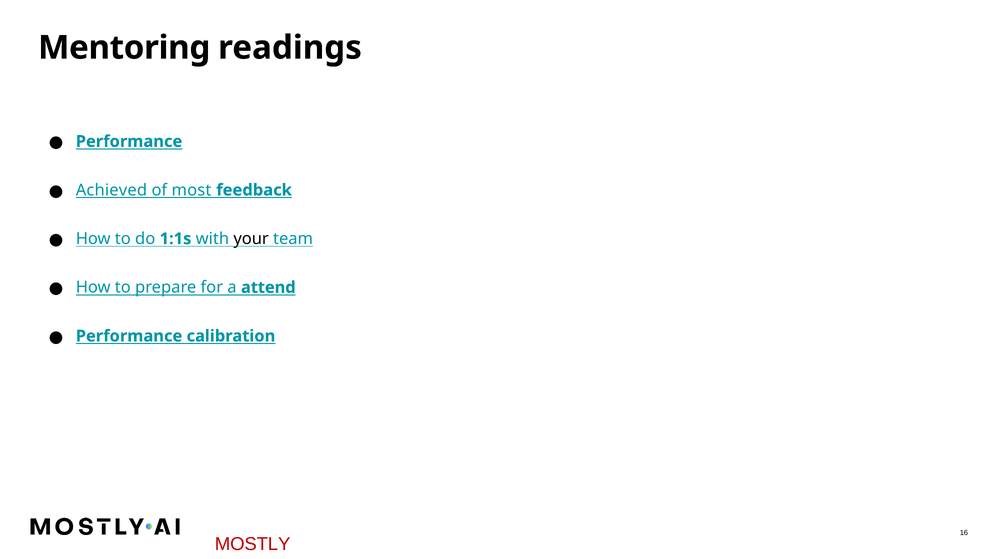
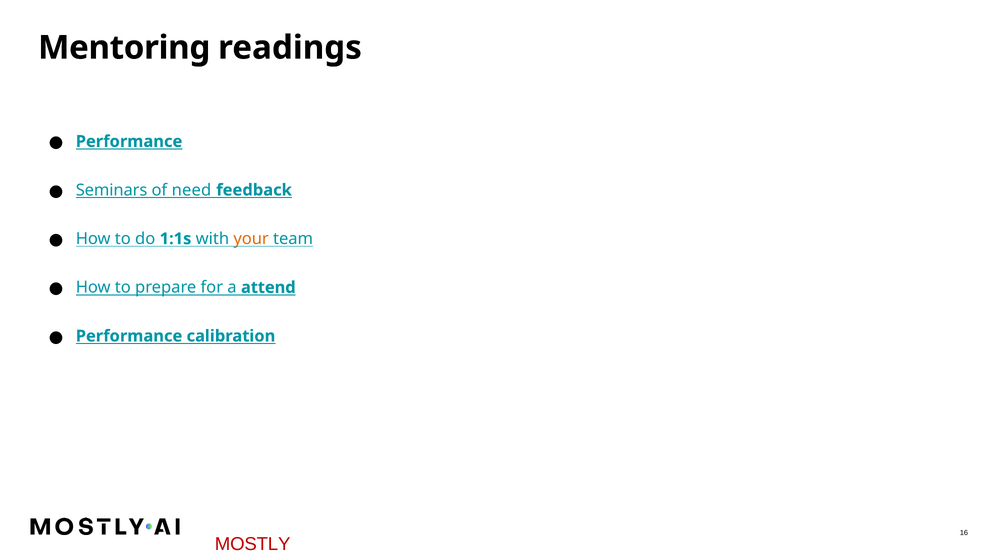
Achieved: Achieved -> Seminars
most: most -> need
your colour: black -> orange
